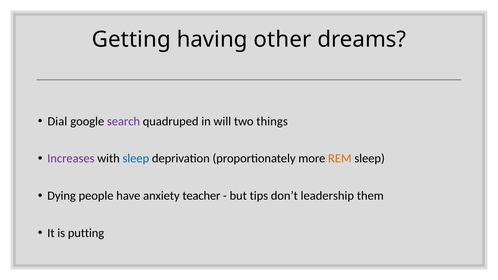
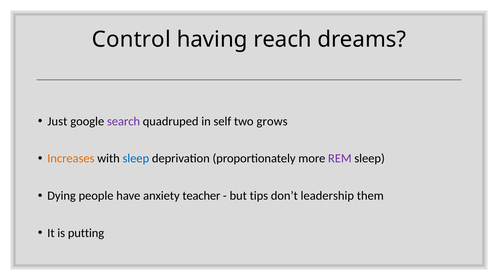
Getting: Getting -> Control
other: other -> reach
Dial: Dial -> Just
will: will -> self
things: things -> grows
Increases colour: purple -> orange
REM colour: orange -> purple
